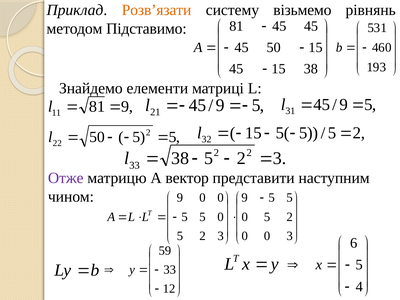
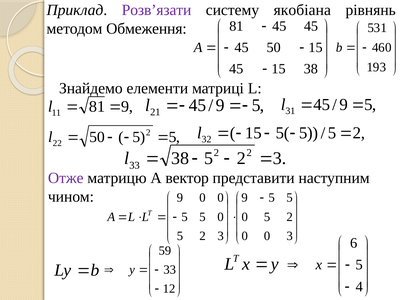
Розв’язати colour: orange -> purple
візьмемо: візьмемо -> якобіана
Підставимо: Підставимо -> Обмеження
